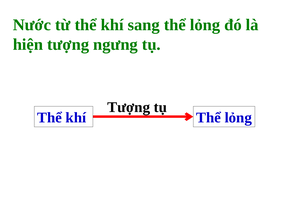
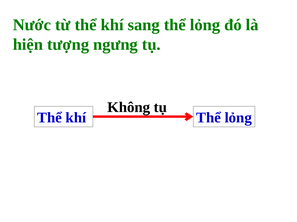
Tượng at (129, 108): Tượng -> Không
